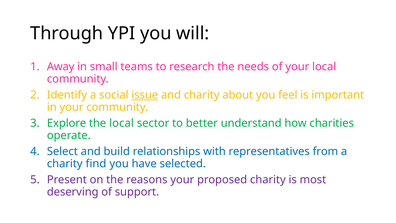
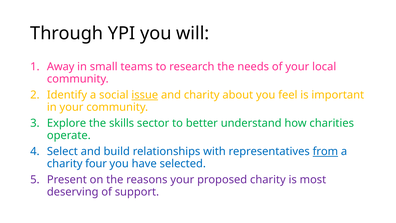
the local: local -> skills
from underline: none -> present
find: find -> four
